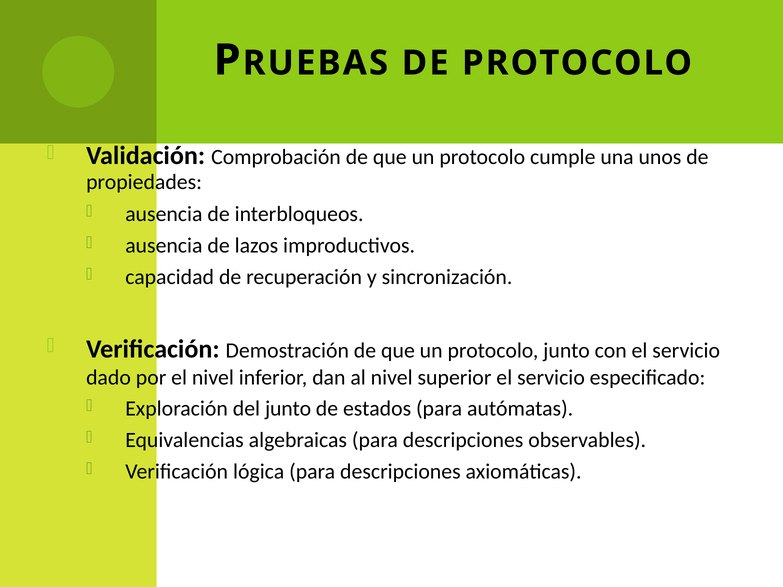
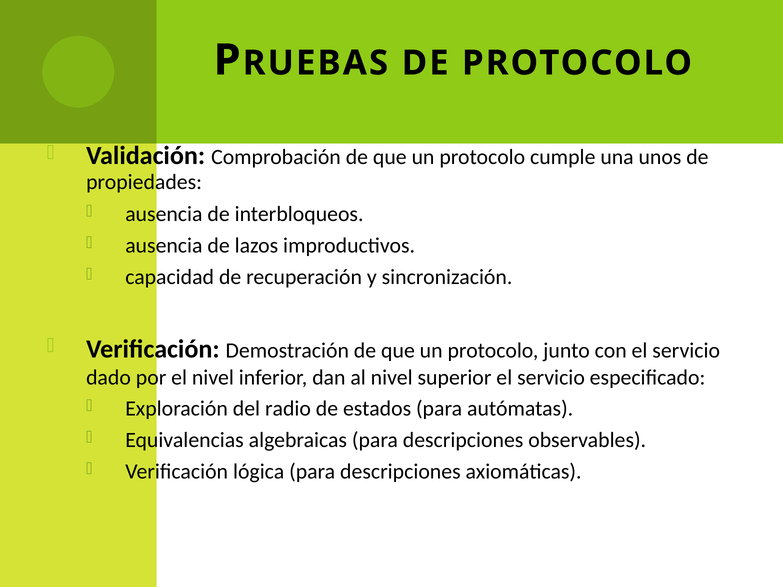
del junto: junto -> radio
